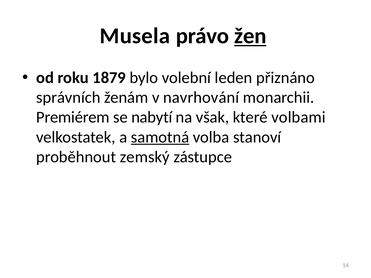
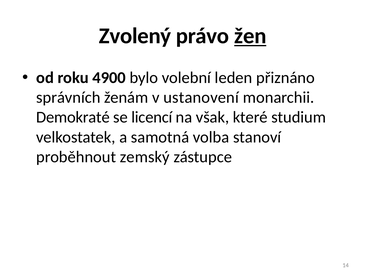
Musela: Musela -> Zvolený
1879: 1879 -> 4900
navrhování: navrhování -> ustanovení
Premiérem: Premiérem -> Demokraté
nabytí: nabytí -> licencí
volbami: volbami -> studium
samotná underline: present -> none
